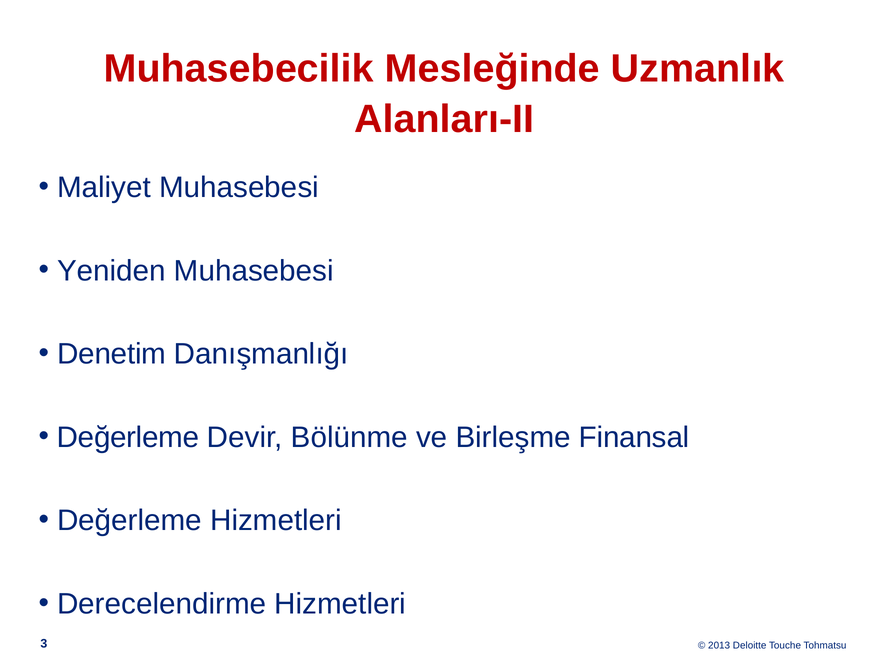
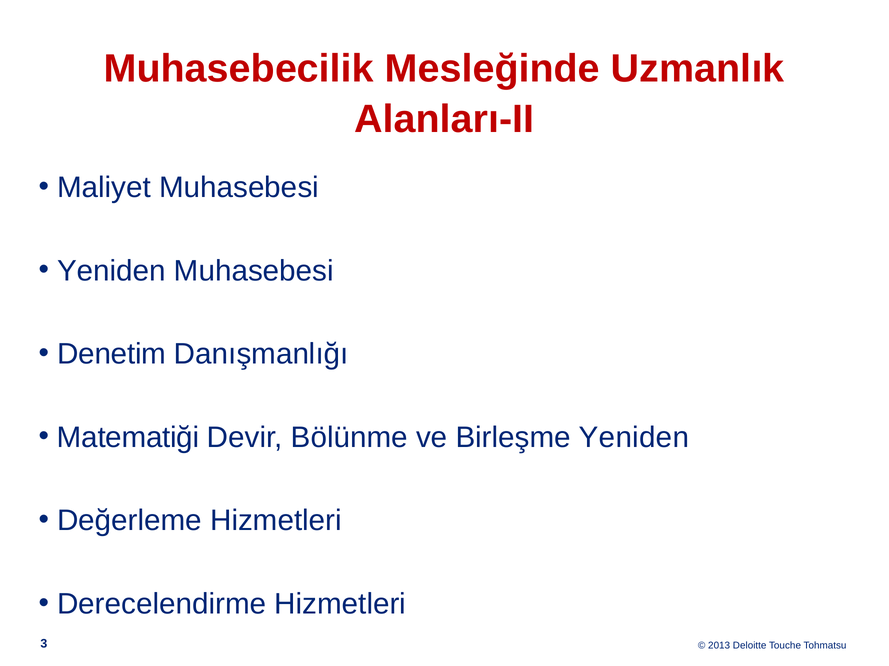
Değerleme at (128, 438): Değerleme -> Matematiği
Birleşme Finansal: Finansal -> Yeniden
